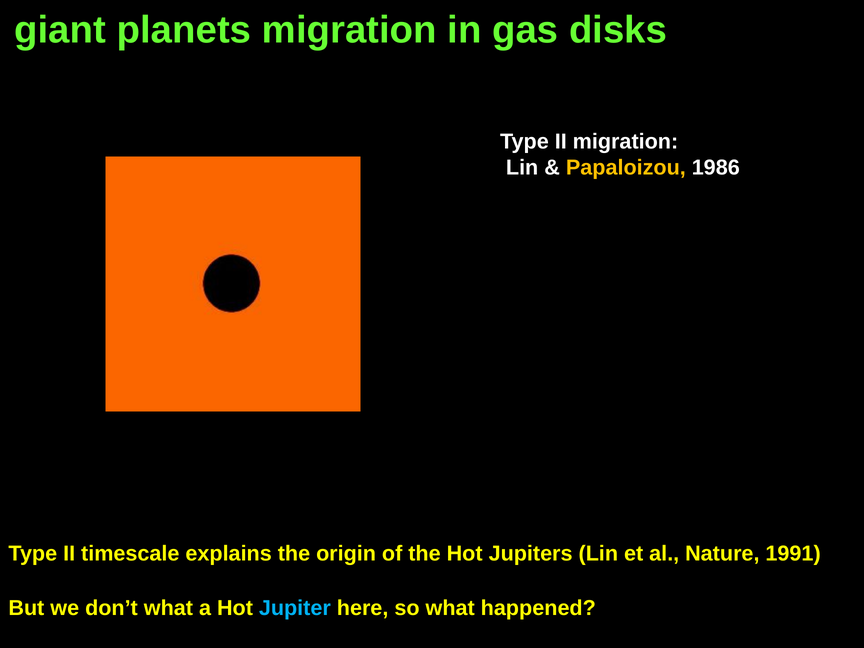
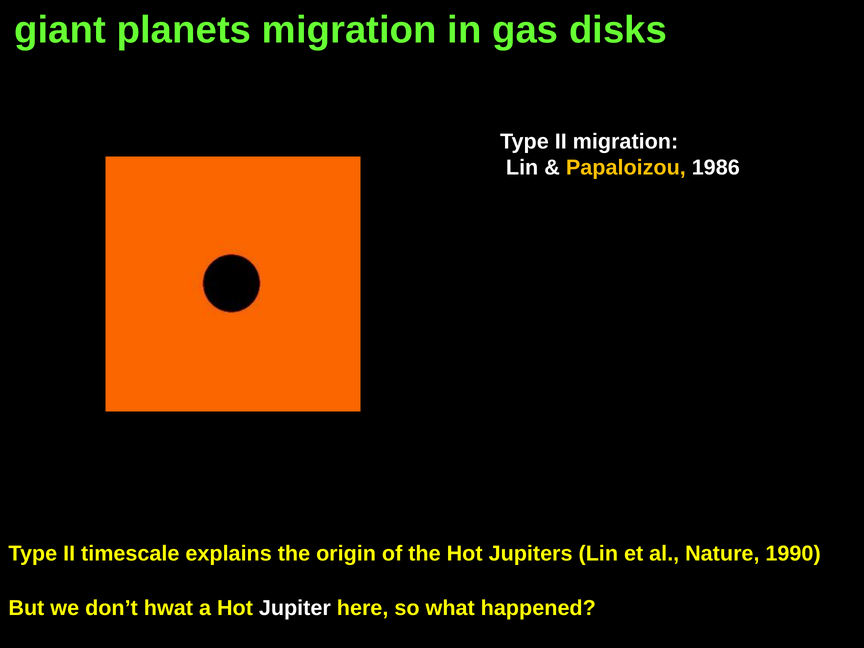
1991: 1991 -> 1990
don’t what: what -> hwat
Jupiter colour: light blue -> white
